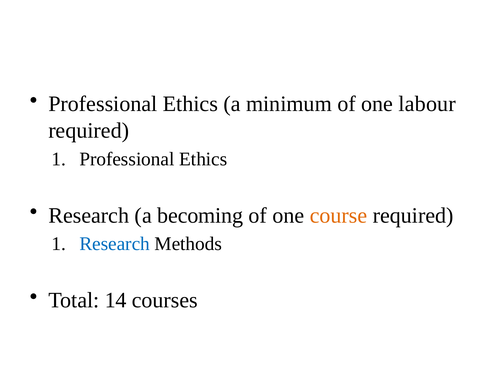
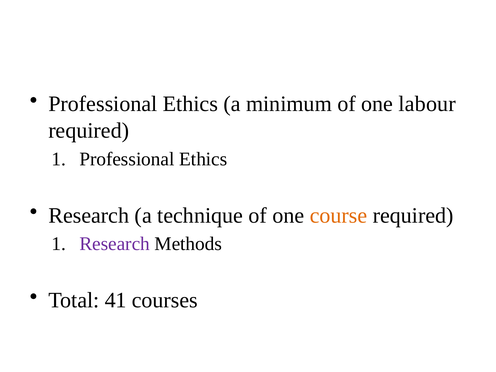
becoming: becoming -> technique
Research at (115, 244) colour: blue -> purple
14: 14 -> 41
